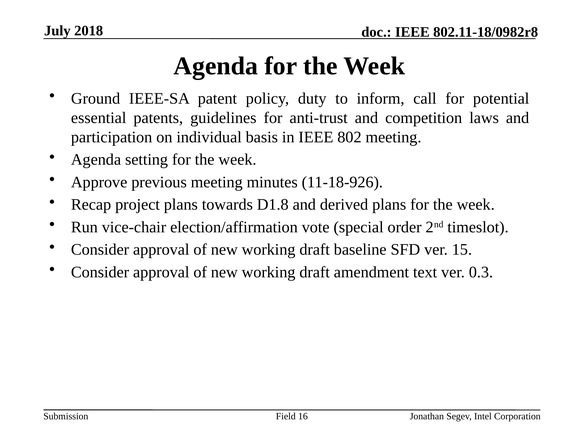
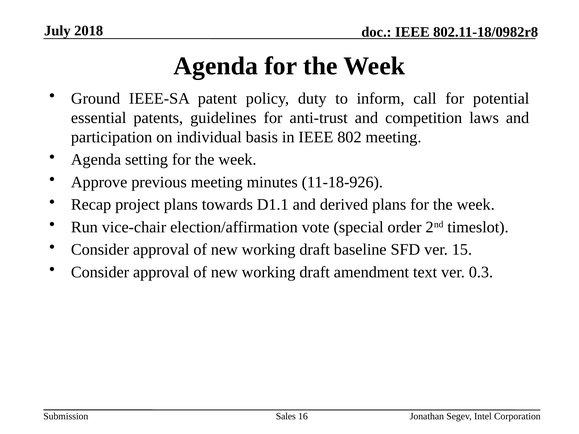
D1.8: D1.8 -> D1.1
Field: Field -> Sales
